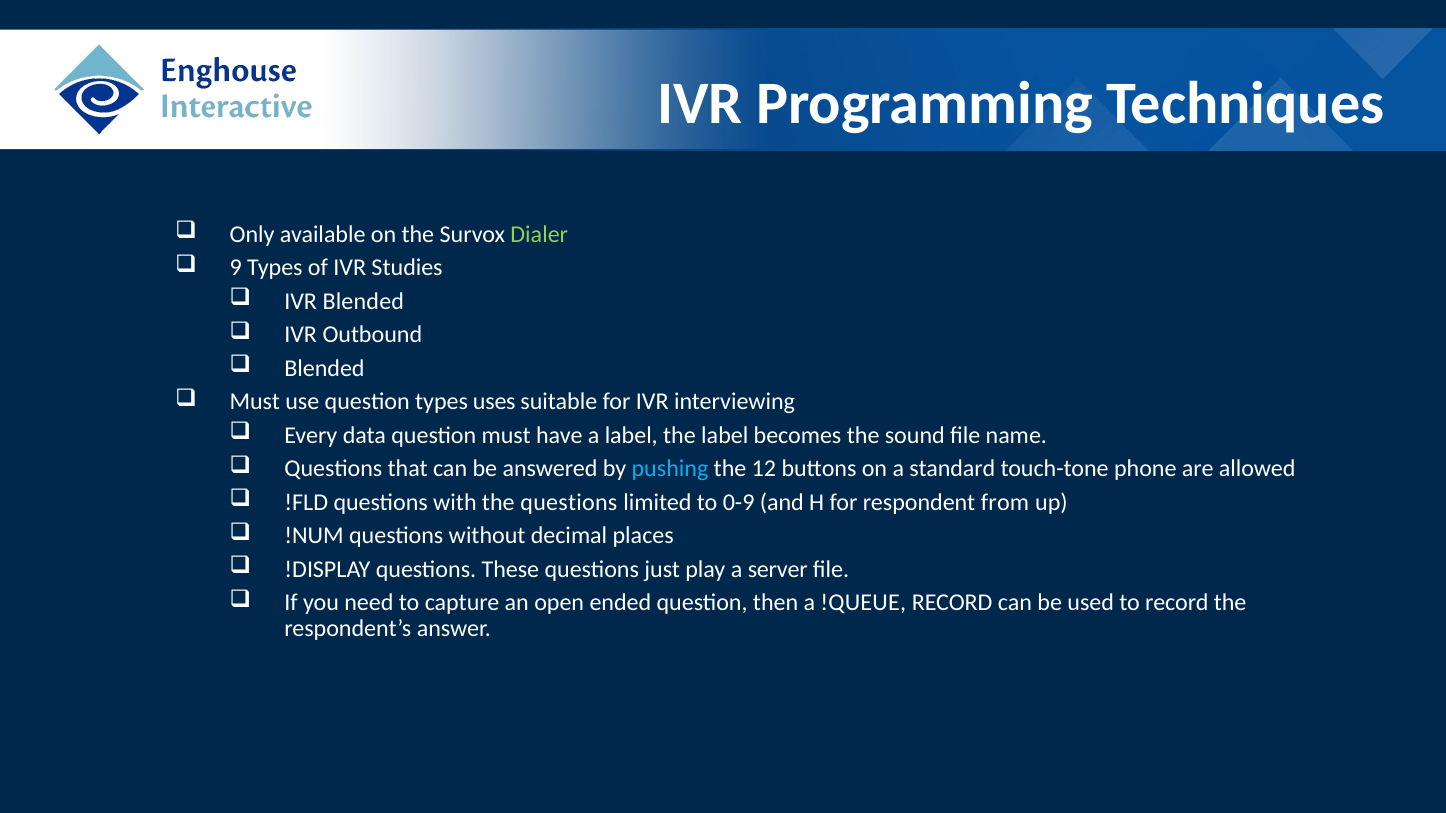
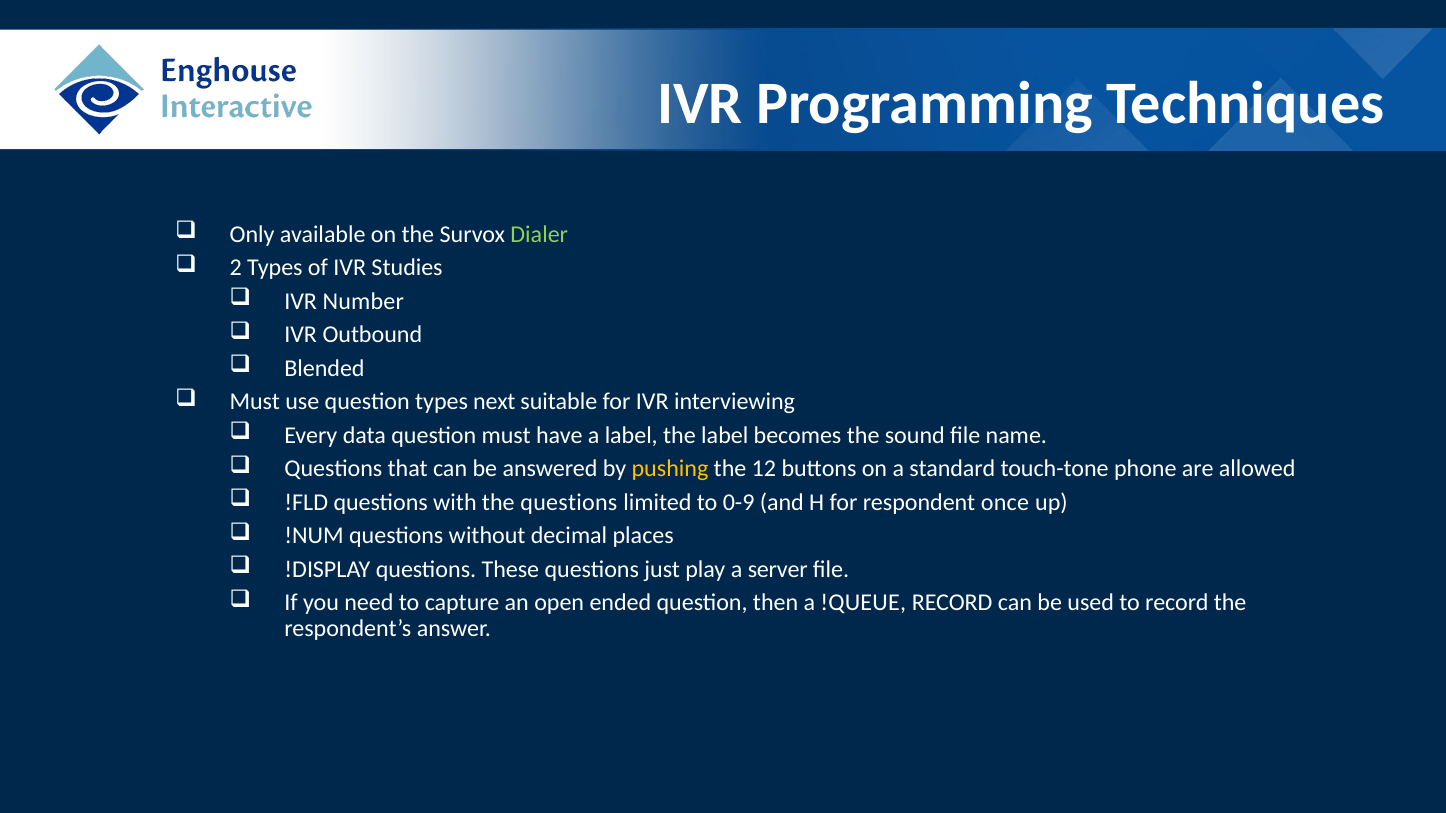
9: 9 -> 2
IVR Blended: Blended -> Number
uses: uses -> next
pushing colour: light blue -> yellow
from: from -> once
